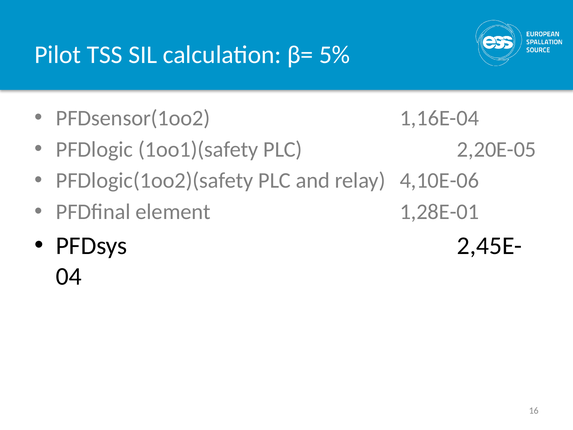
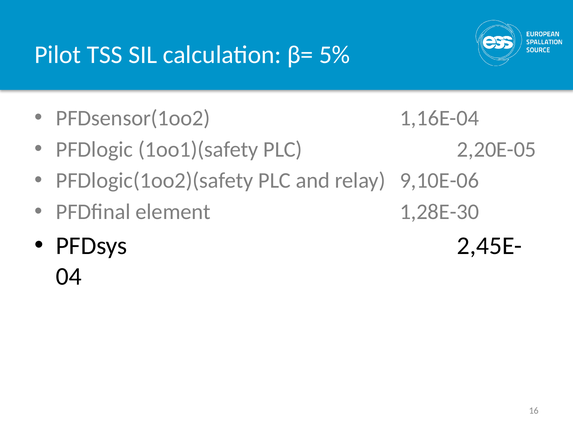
4,10E-06: 4,10E-06 -> 9,10E-06
1,28E-01: 1,28E-01 -> 1,28E-30
